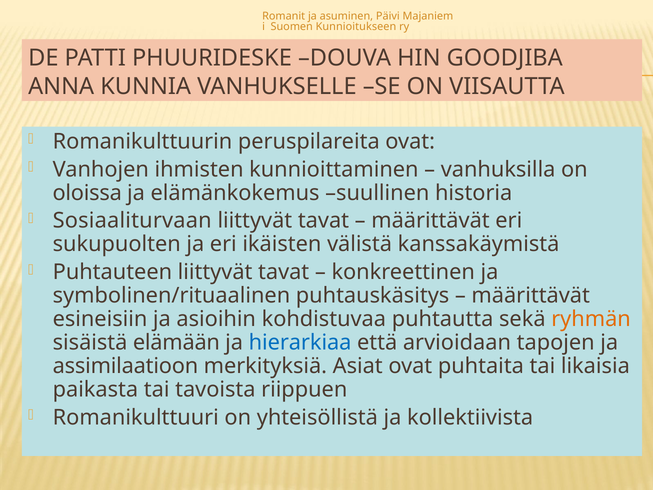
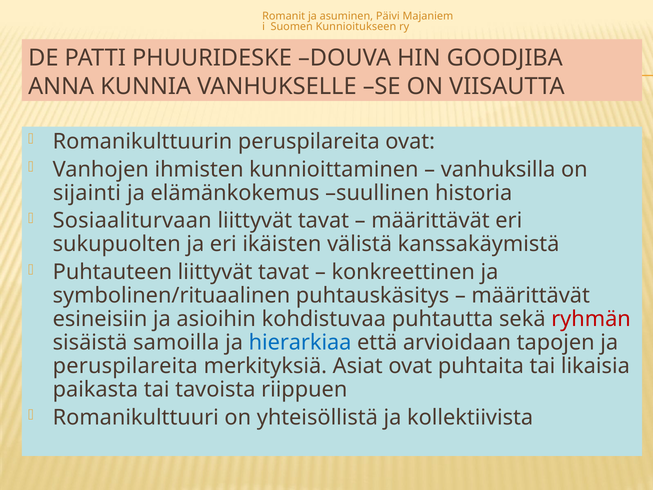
oloissa: oloissa -> sijainti
ryhmän colour: orange -> red
elämään: elämään -> samoilla
assimilaatioon at (125, 366): assimilaatioon -> peruspilareita
